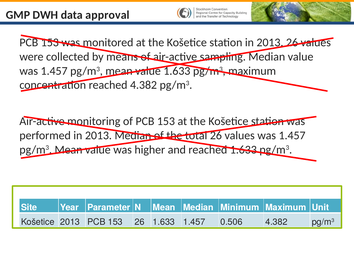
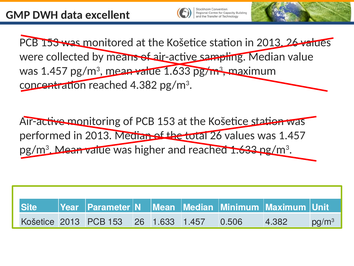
approval: approval -> excellent
